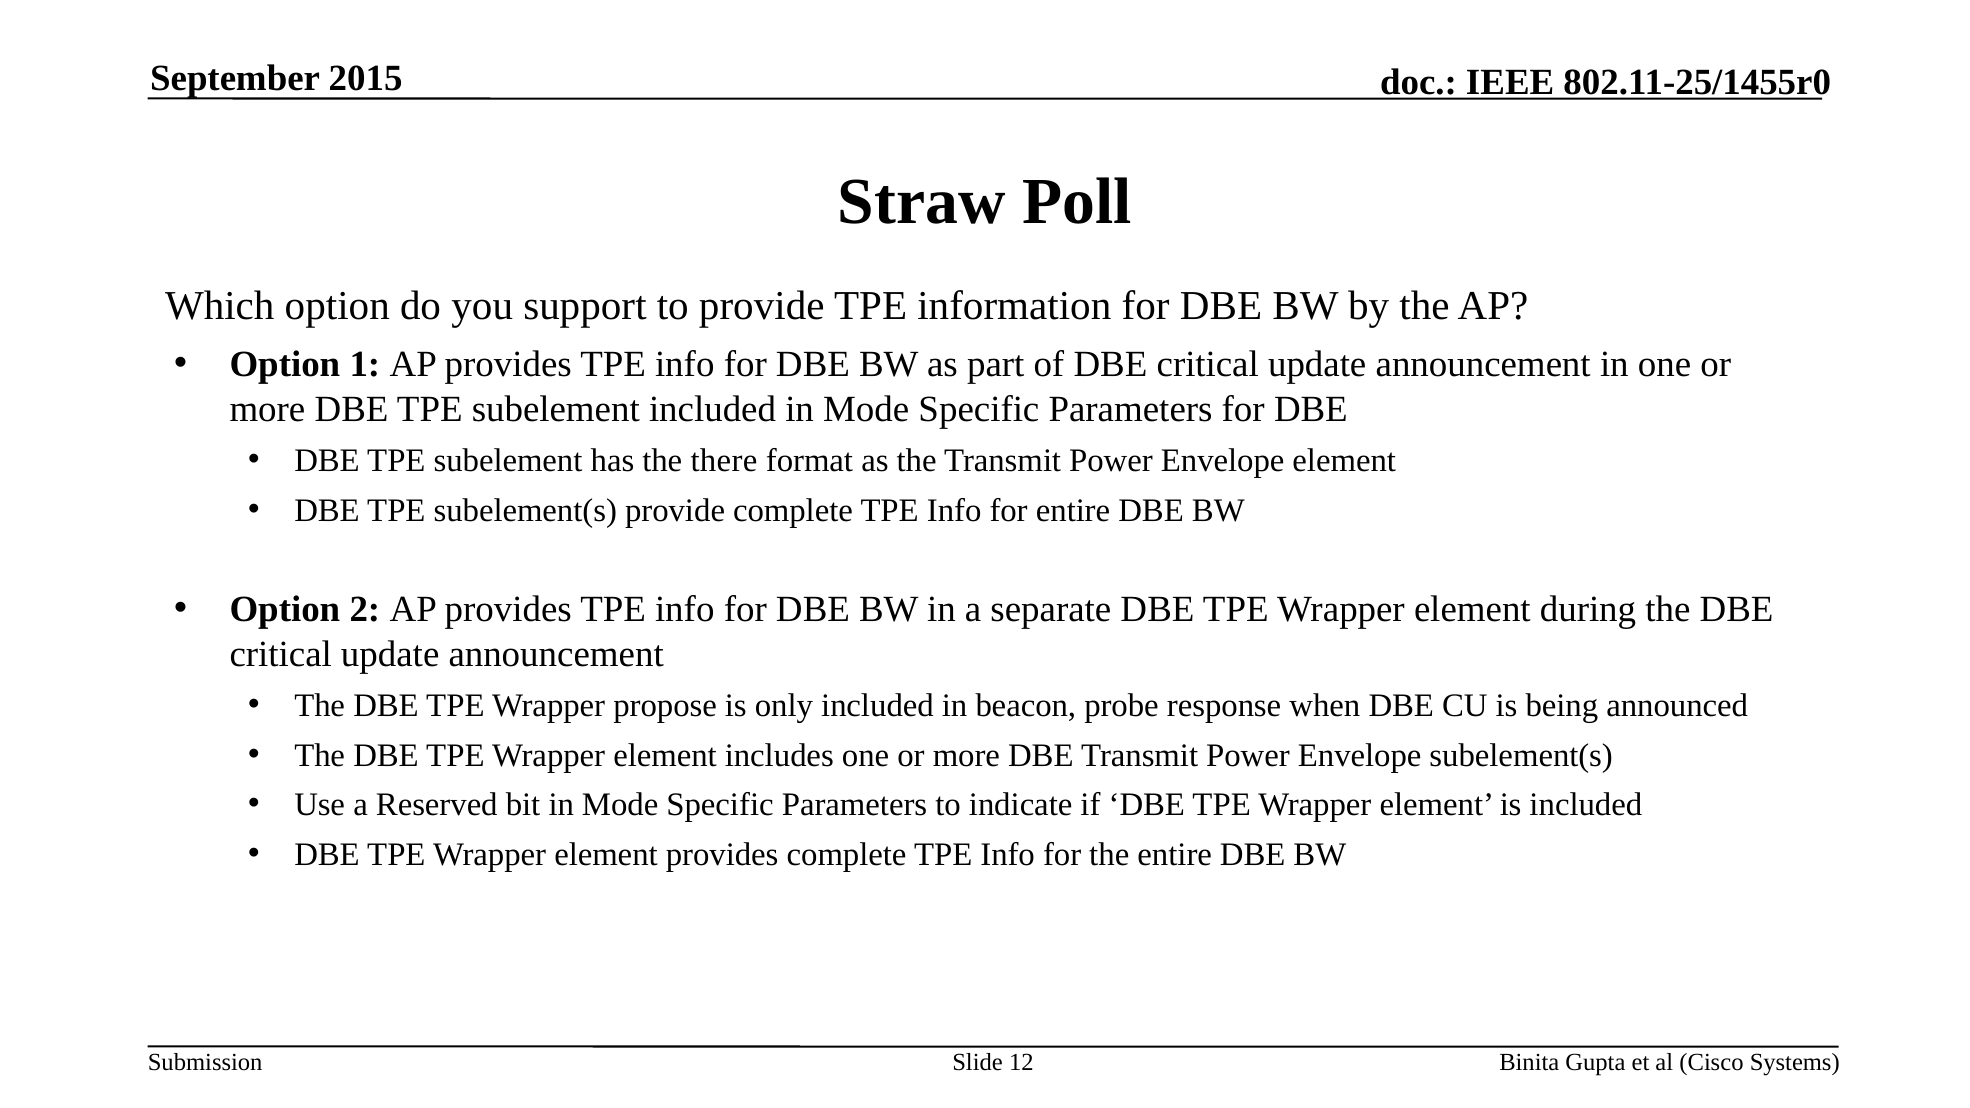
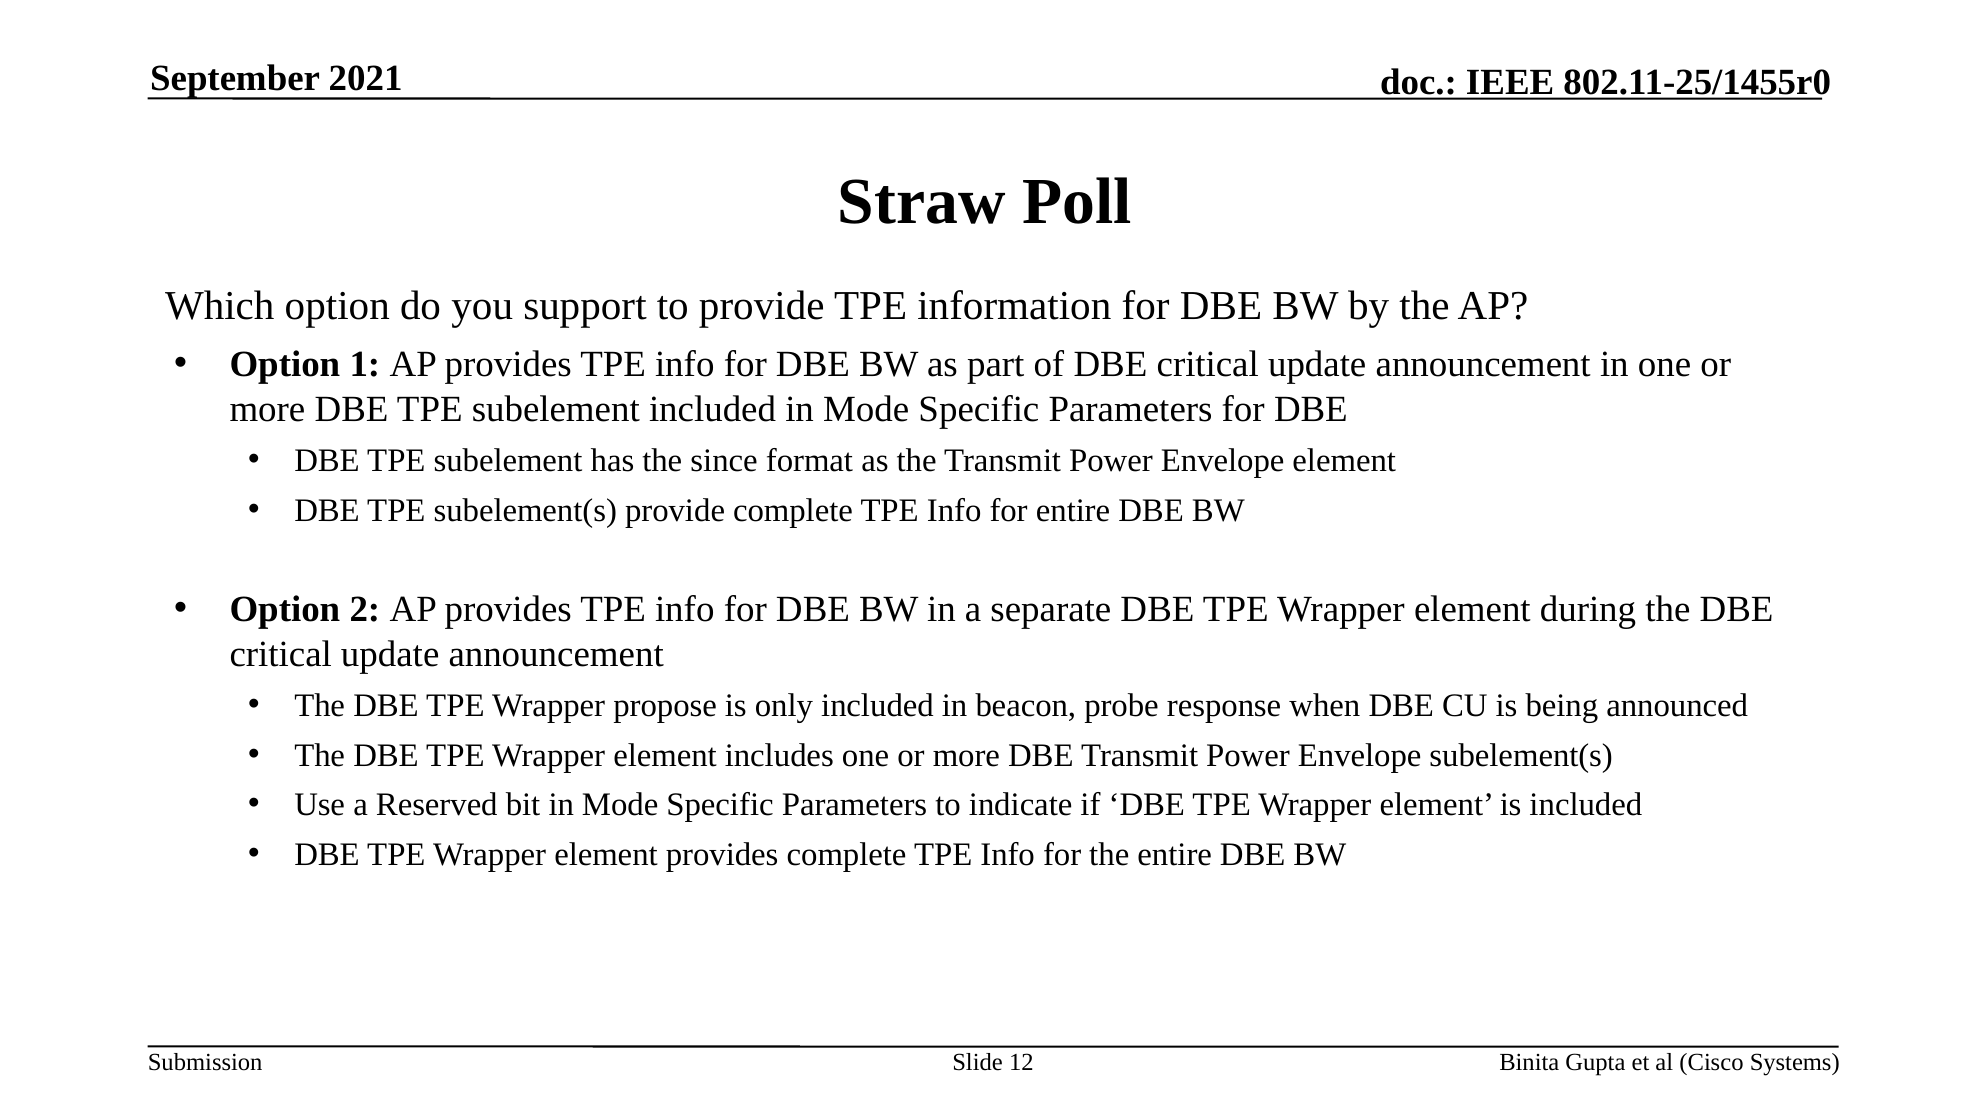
2015: 2015 -> 2021
there: there -> since
